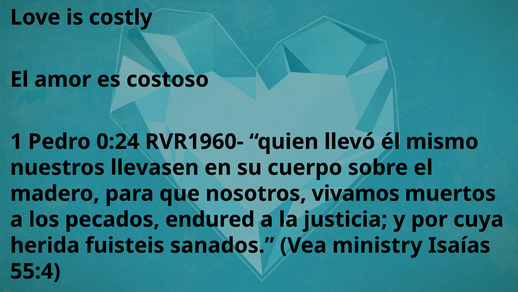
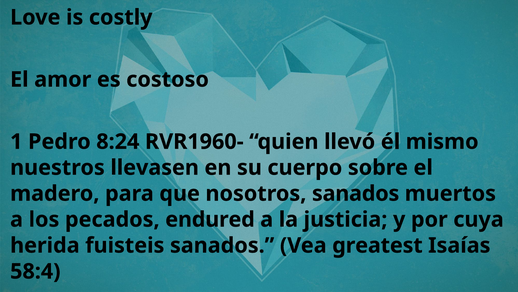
0:24: 0:24 -> 8:24
nosotros vivamos: vivamos -> sanados
ministry: ministry -> greatest
55:4: 55:4 -> 58:4
